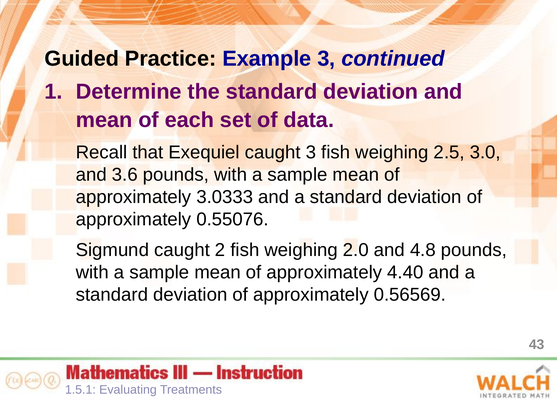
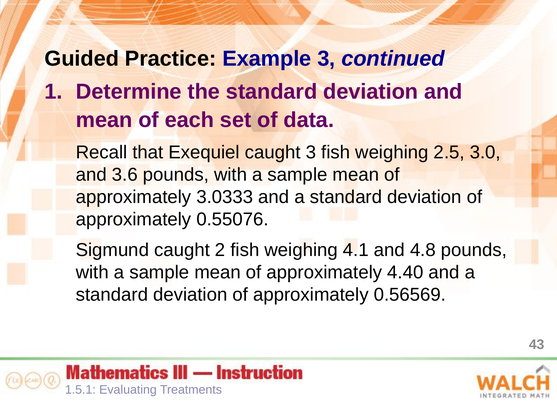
2.0: 2.0 -> 4.1
